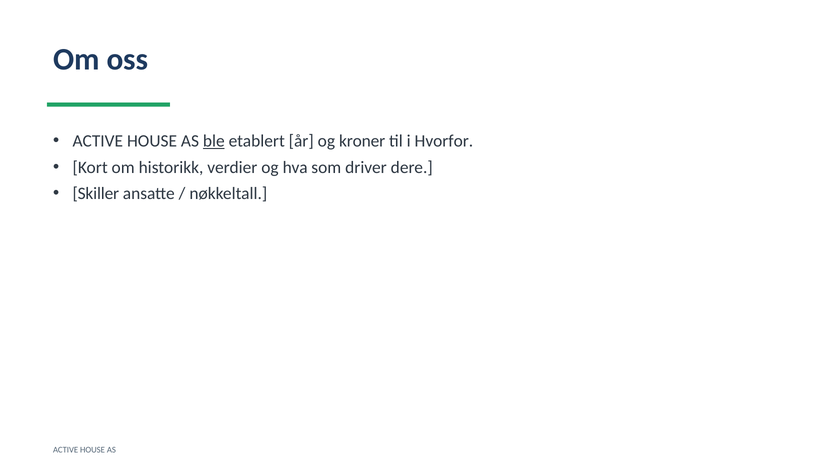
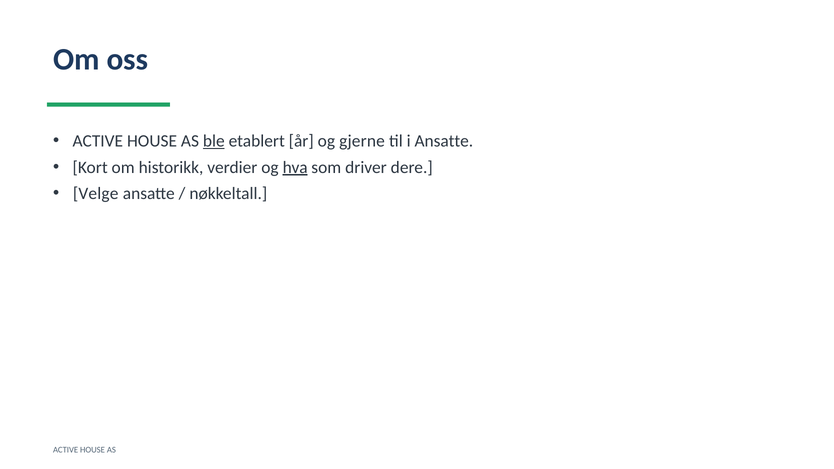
kroner: kroner -> gjerne
i Hvorfor: Hvorfor -> Ansatte
hva underline: none -> present
Skiller: Skiller -> Velge
